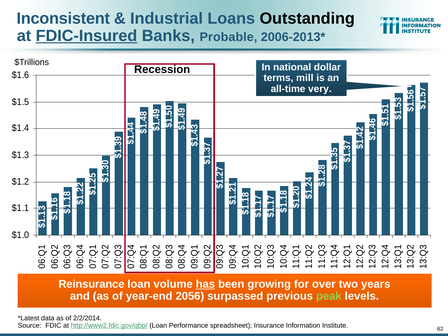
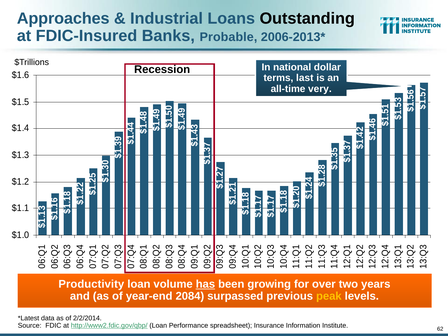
Inconsistent: Inconsistent -> Approaches
FDIC-Insured underline: present -> none
mill: mill -> last
Reinsurance: Reinsurance -> Productivity
2056: 2056 -> 2084
peak colour: light green -> yellow
